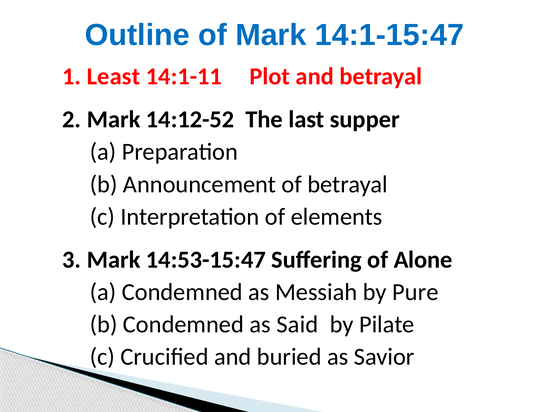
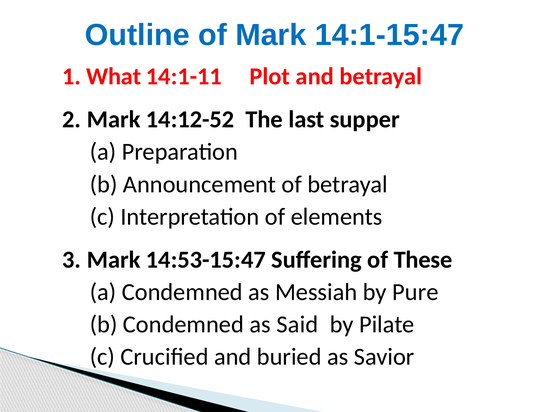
Least: Least -> What
Alone: Alone -> These
